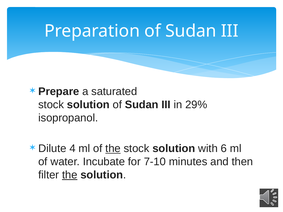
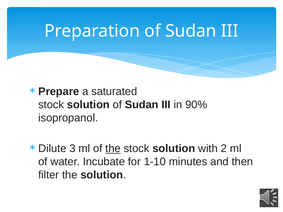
29%: 29% -> 90%
4: 4 -> 3
6: 6 -> 2
7-10: 7-10 -> 1-10
the at (70, 175) underline: present -> none
